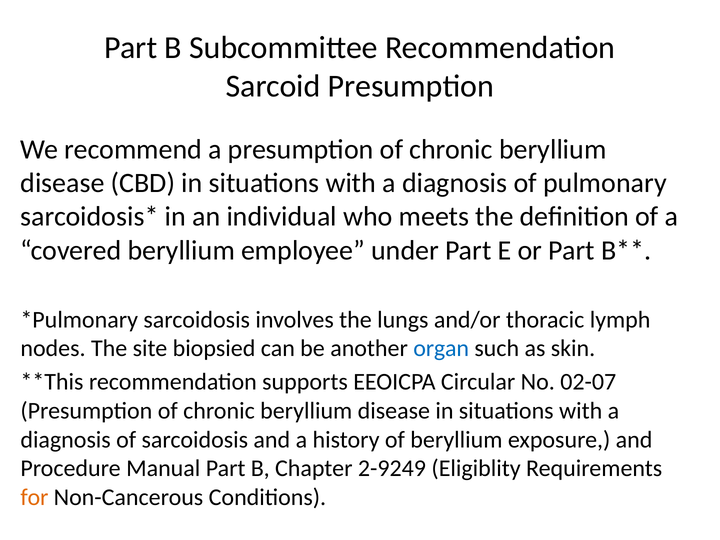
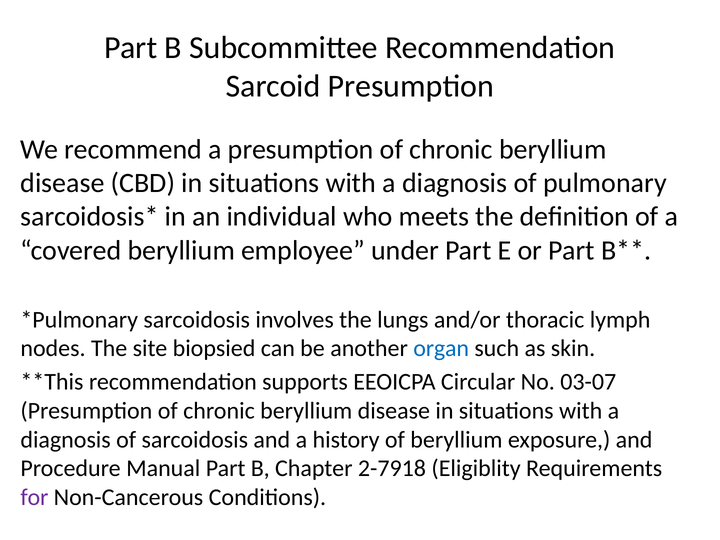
02-07: 02-07 -> 03-07
2-9249: 2-9249 -> 2-7918
for colour: orange -> purple
